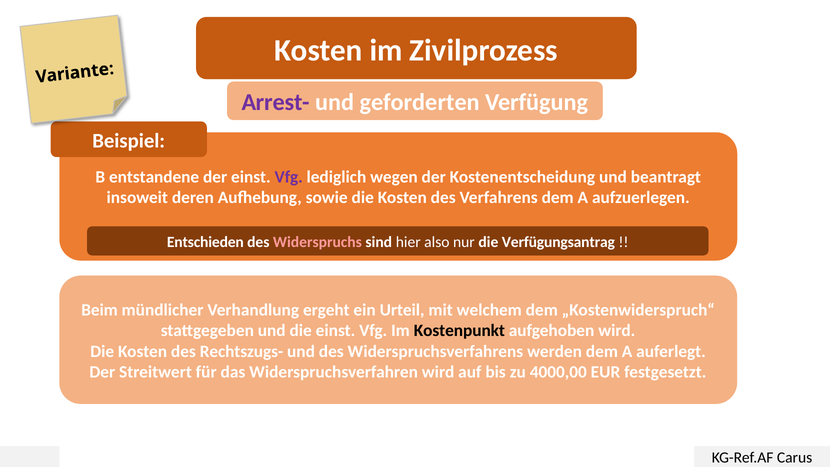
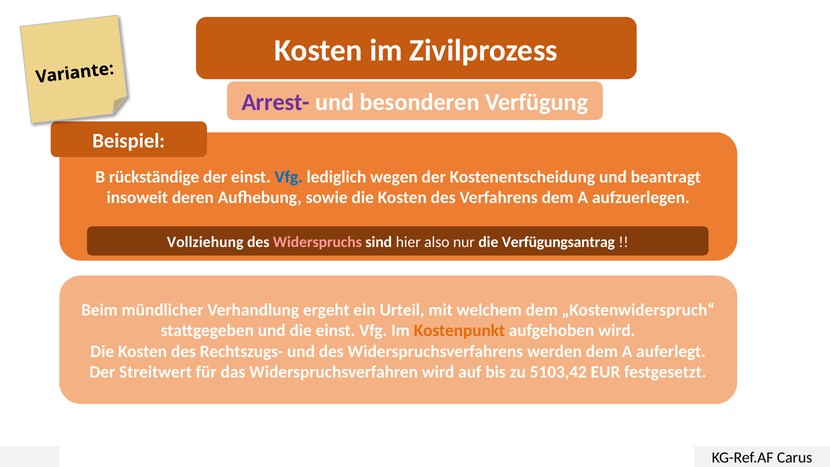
geforderten: geforderten -> besonderen
entstandene: entstandene -> rückständige
Vfg at (289, 177) colour: purple -> blue
Entschieden: Entschieden -> Vollziehung
Kostenpunkt colour: black -> orange
4000,00: 4000,00 -> 5103,42
